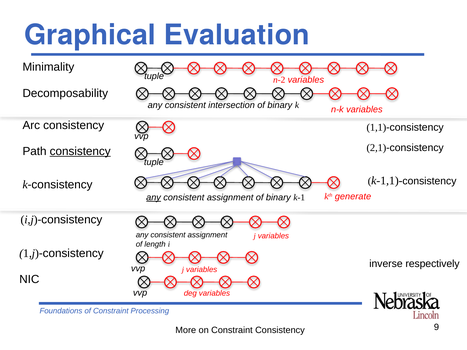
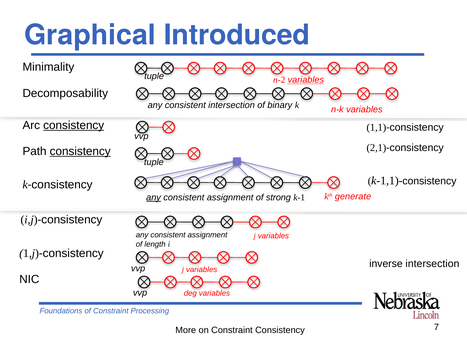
Evaluation: Evaluation -> Introduced
variables at (306, 80) underline: none -> present
consistency at (74, 126) underline: none -> present
assignment of binary: binary -> strong
inverse respectively: respectively -> intersection
9: 9 -> 7
